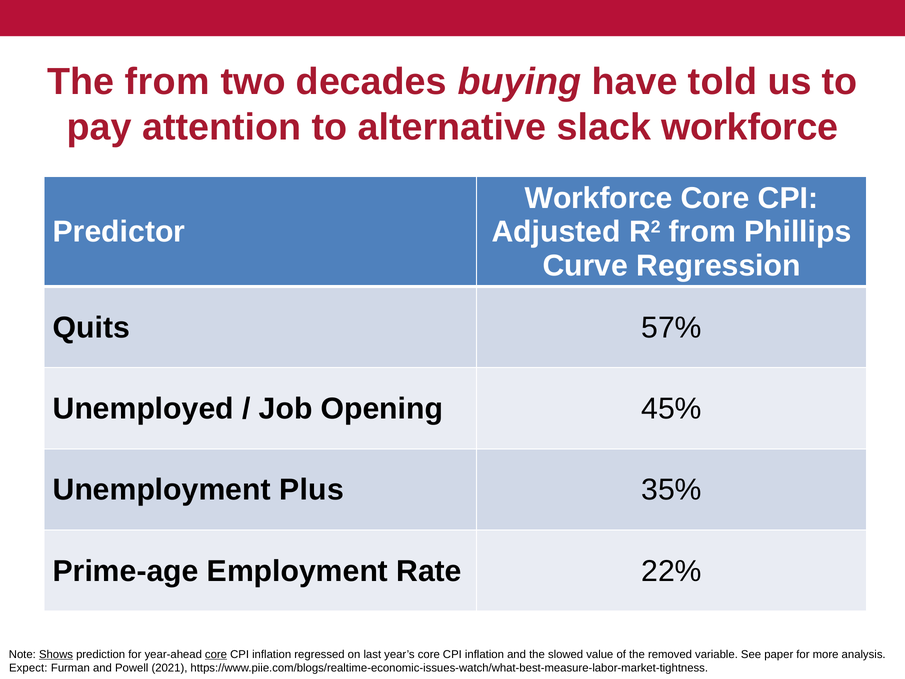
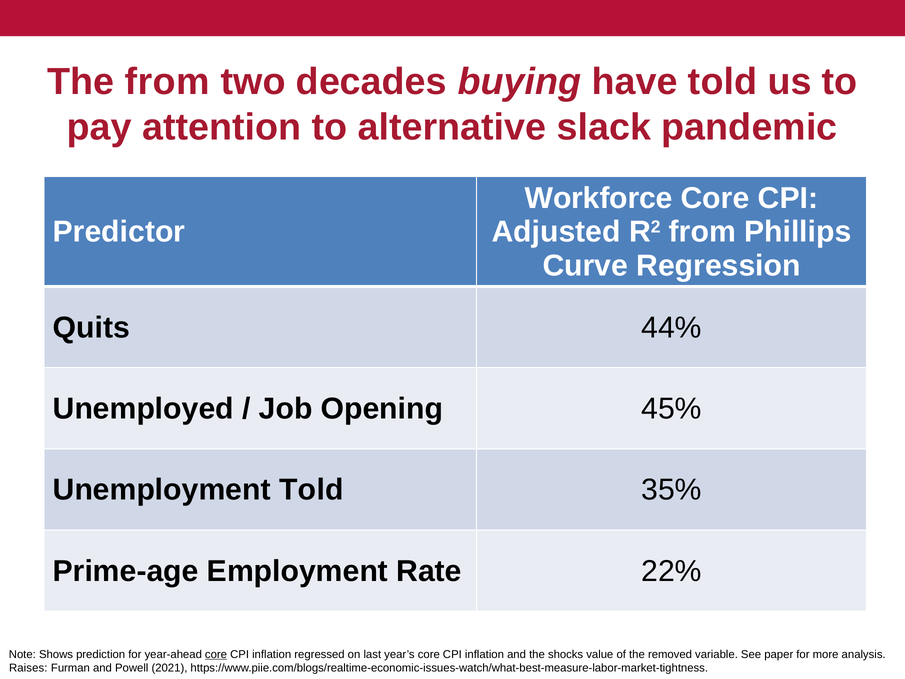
slack workforce: workforce -> pandemic
57%: 57% -> 44%
Unemployment Plus: Plus -> Told
Shows underline: present -> none
slowed: slowed -> shocks
Expect: Expect -> Raises
